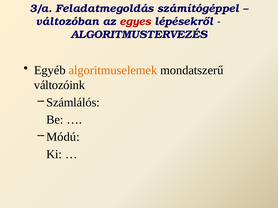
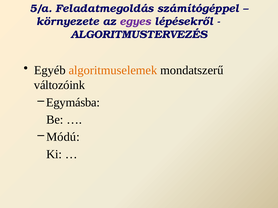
3/a: 3/a -> 5/a
változóban: változóban -> környezete
egyes colour: red -> purple
Számlálós: Számlálós -> Egymásba
